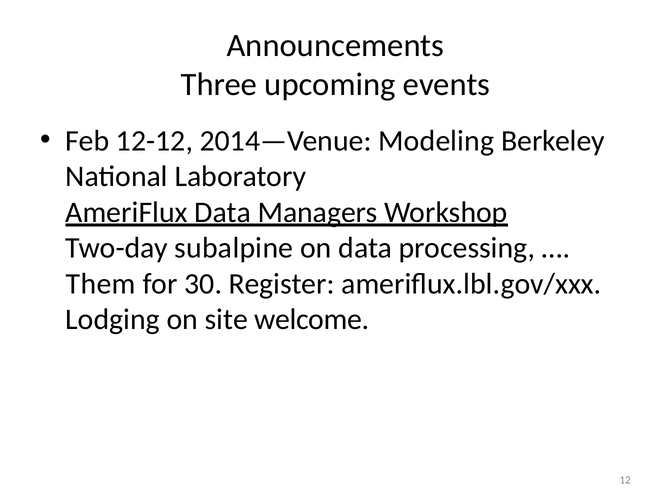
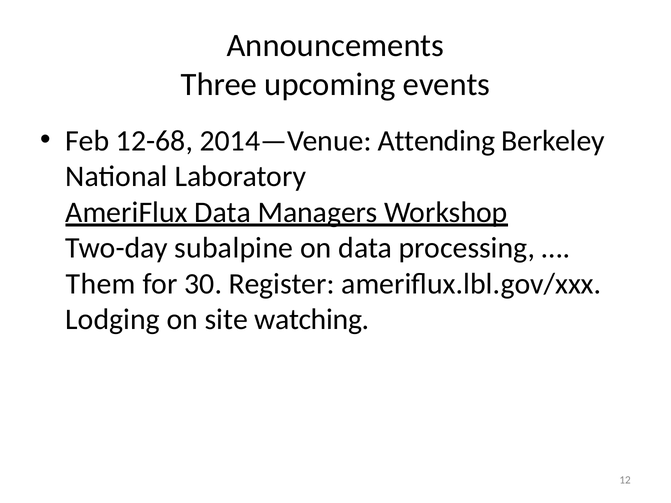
12-12: 12-12 -> 12-68
Modeling: Modeling -> Attending
welcome: welcome -> watching
